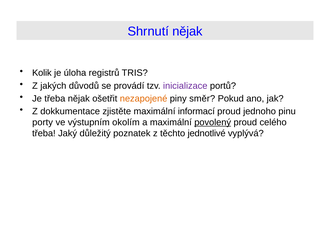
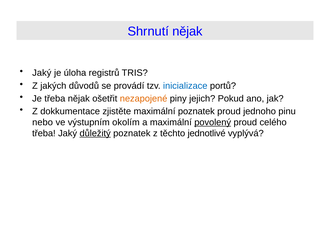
Kolik at (42, 73): Kolik -> Jaký
inicializace colour: purple -> blue
směr: směr -> jejich
maximální informací: informací -> poznatek
porty: porty -> nebo
důležitý underline: none -> present
